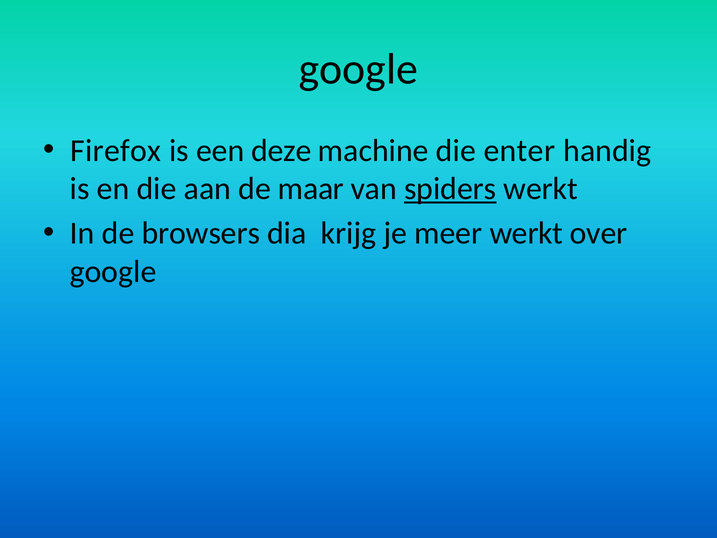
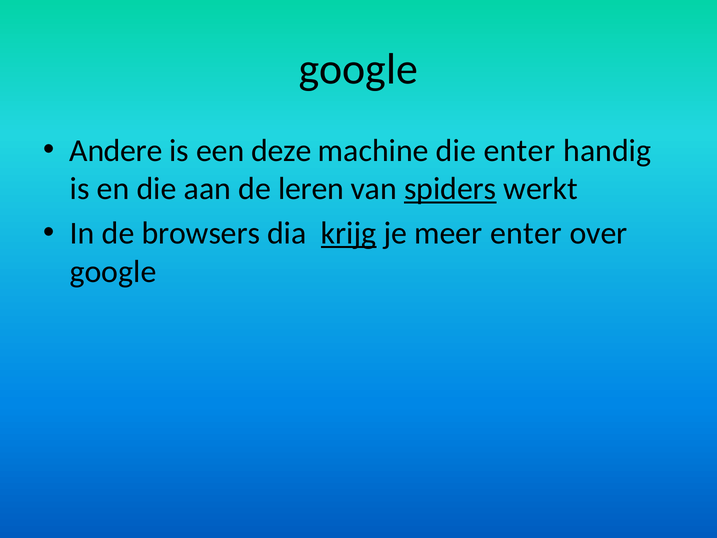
Firefox: Firefox -> Andere
maar: maar -> leren
krijg underline: none -> present
meer werkt: werkt -> enter
